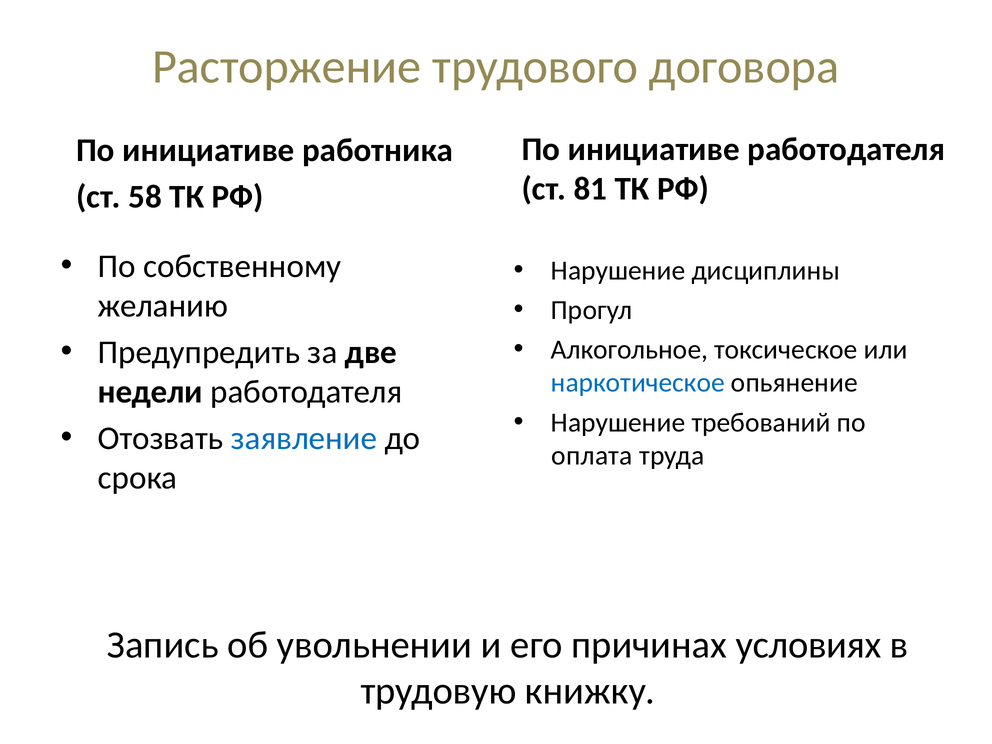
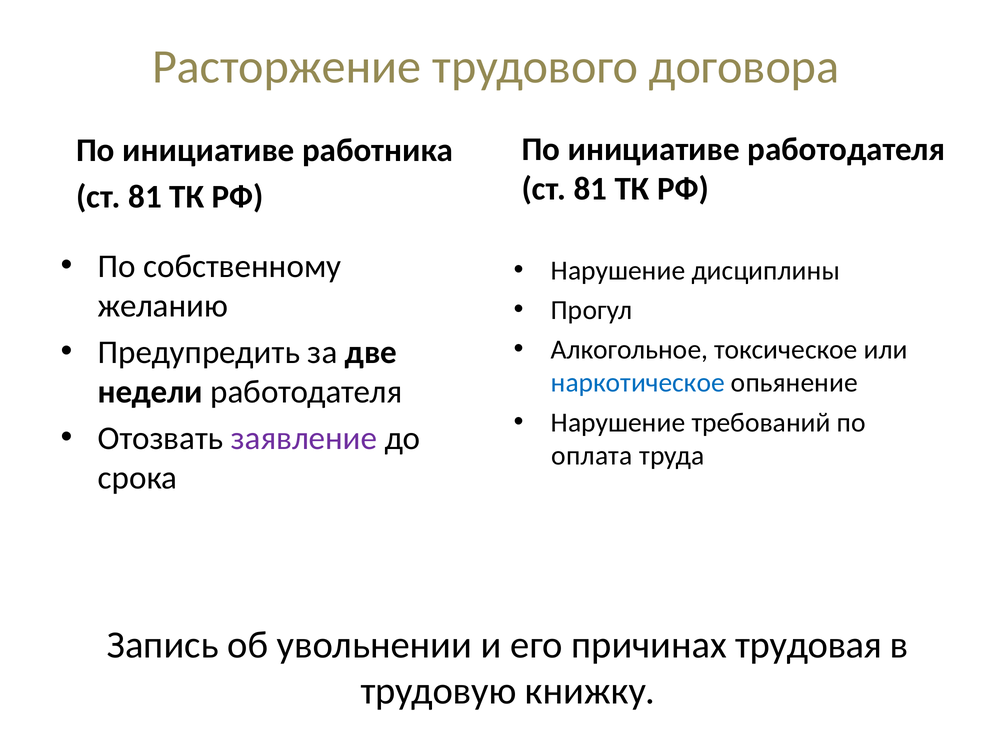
58 at (145, 197): 58 -> 81
заявление colour: blue -> purple
условиях: условиях -> трудовая
